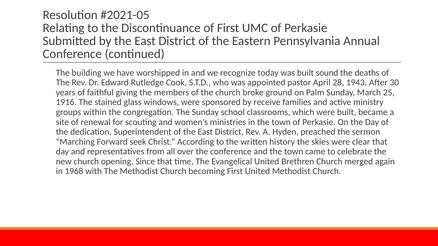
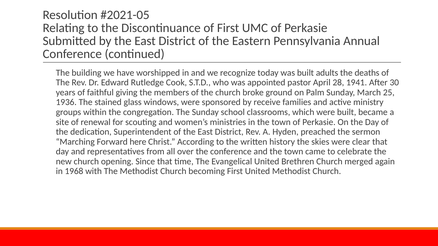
sound: sound -> adults
1943: 1943 -> 1941
1916: 1916 -> 1936
seek: seek -> here
